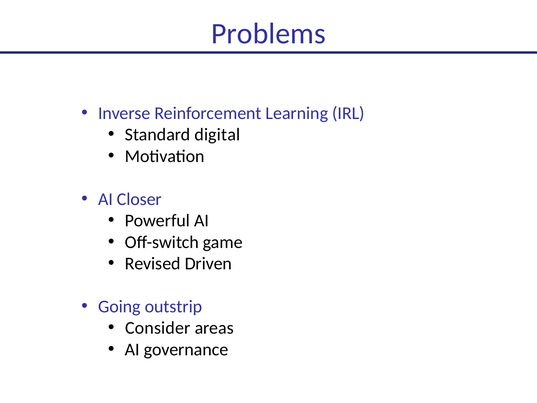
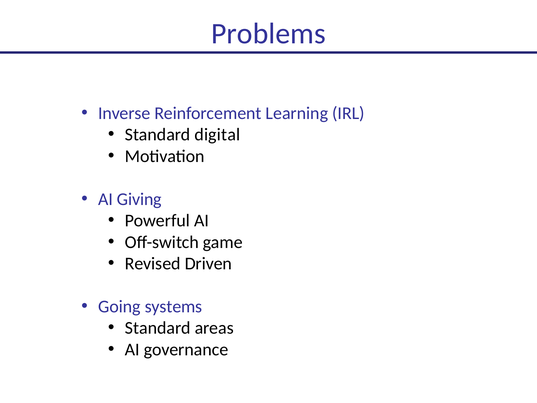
Closer: Closer -> Giving
outstrip: outstrip -> systems
Consider at (158, 328): Consider -> Standard
